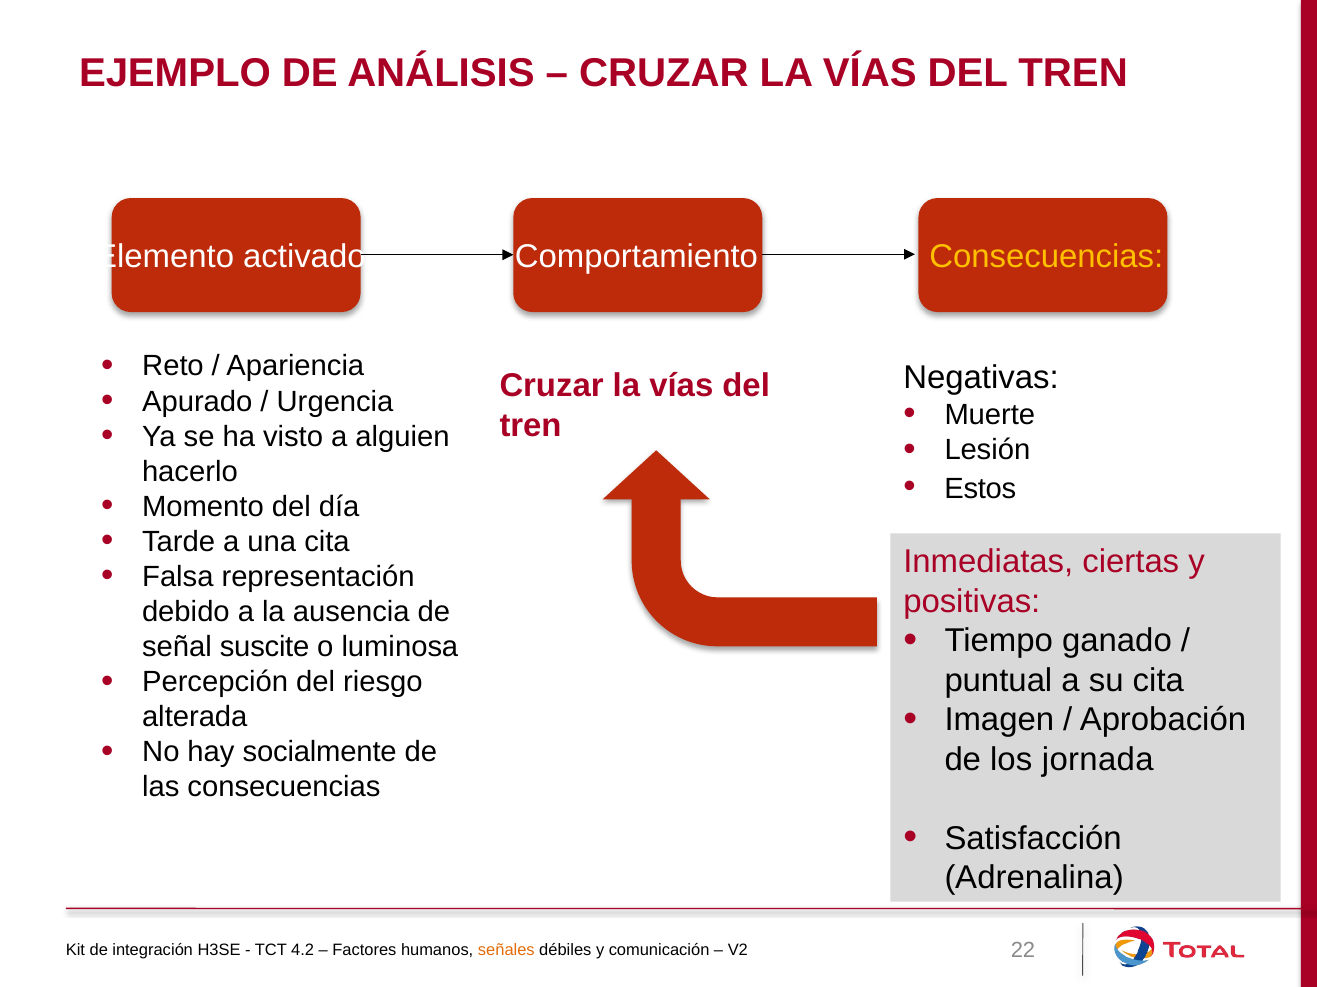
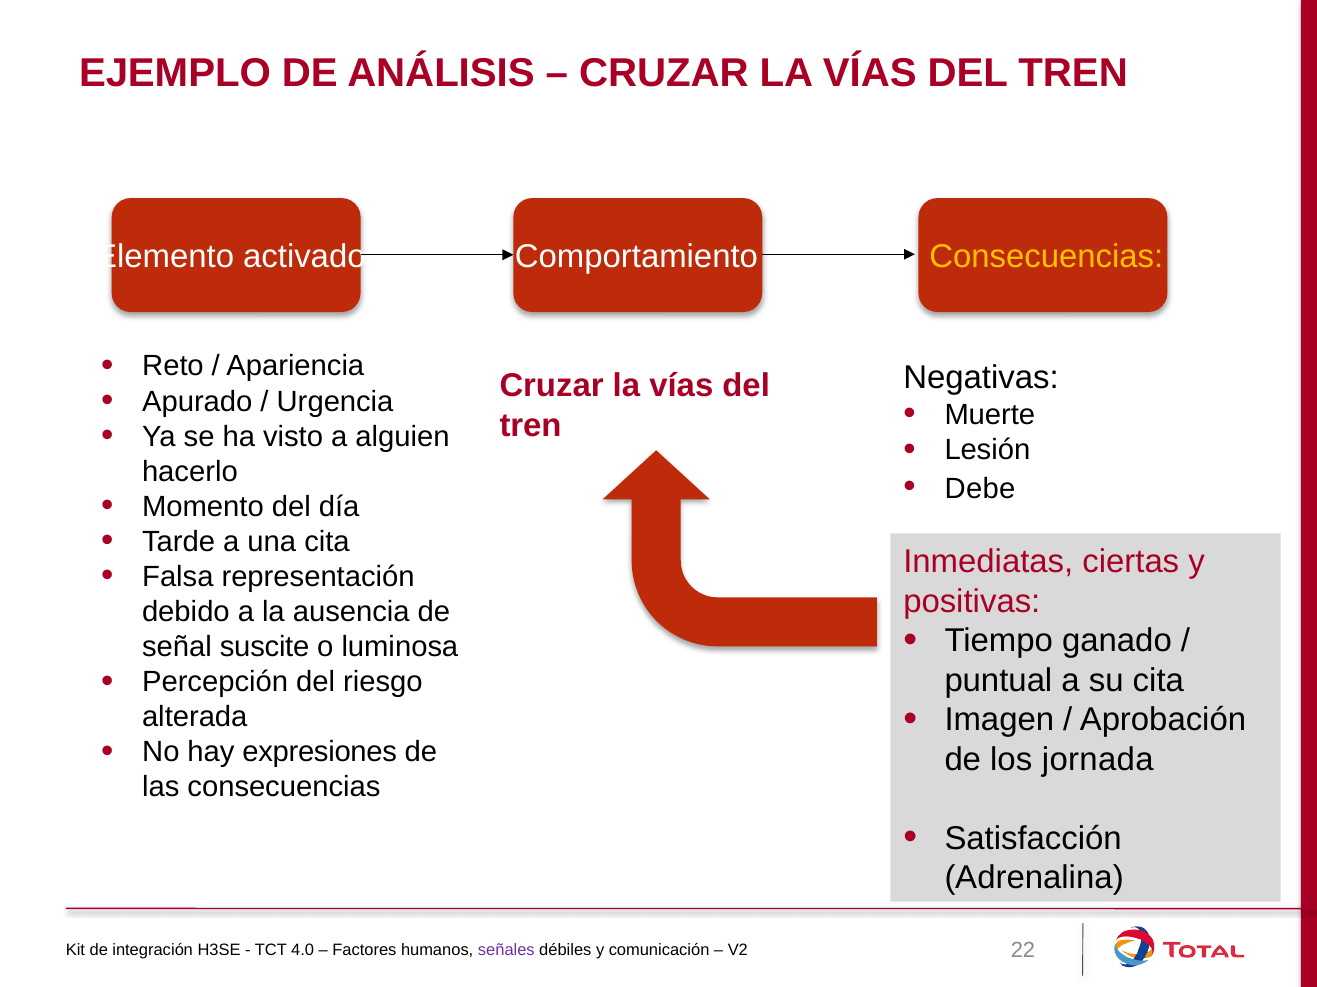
Estos: Estos -> Debe
socialmente: socialmente -> expresiones
4.2: 4.2 -> 4.0
señales colour: orange -> purple
